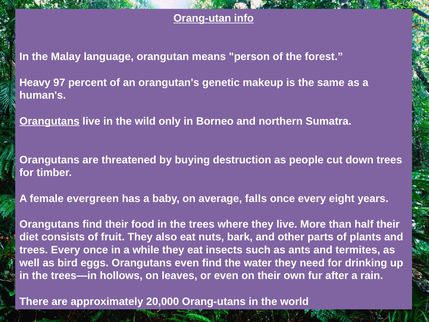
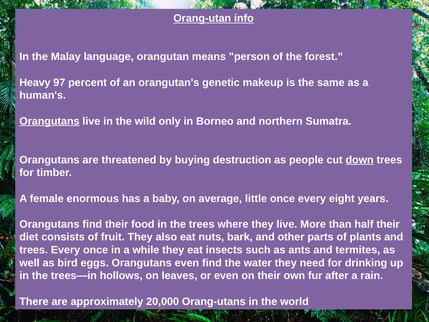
down underline: none -> present
evergreen: evergreen -> enormous
falls: falls -> little
